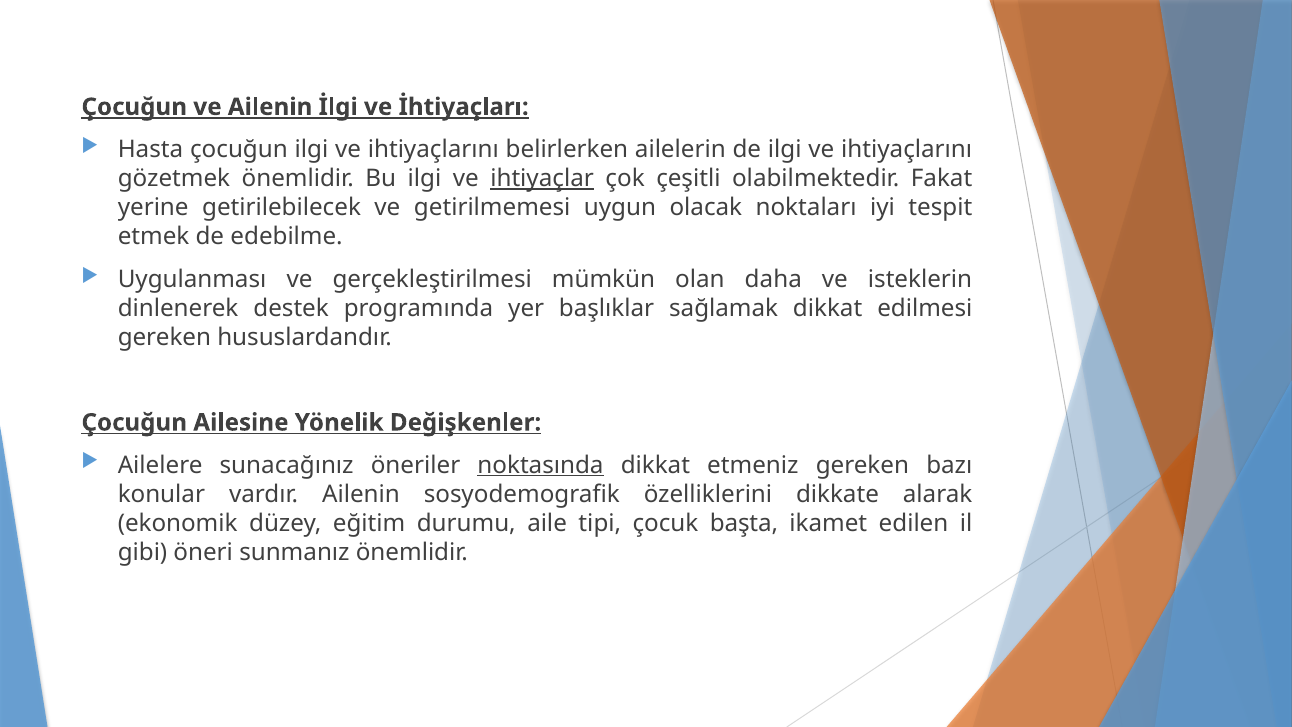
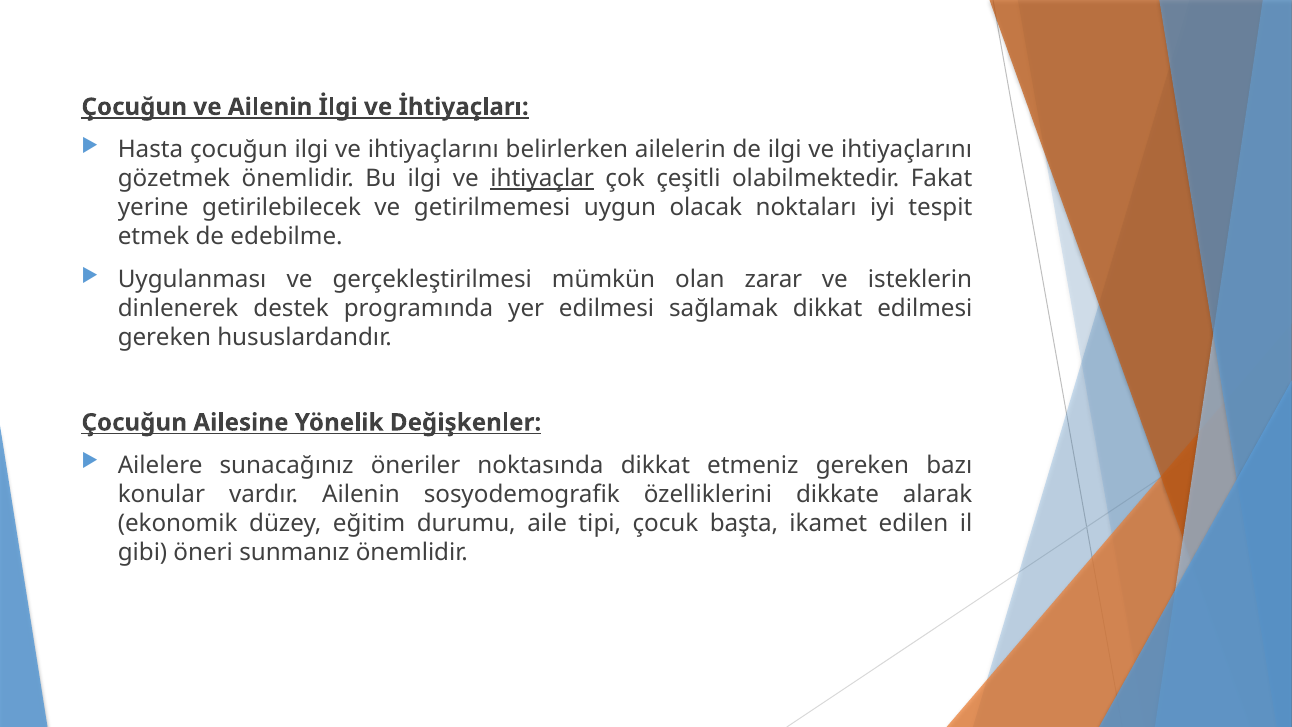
daha: daha -> zarar
yer başlıklar: başlıklar -> edilmesi
noktasında underline: present -> none
